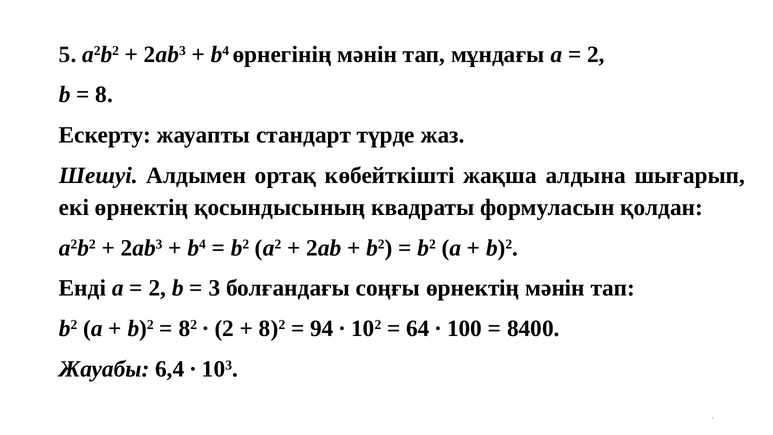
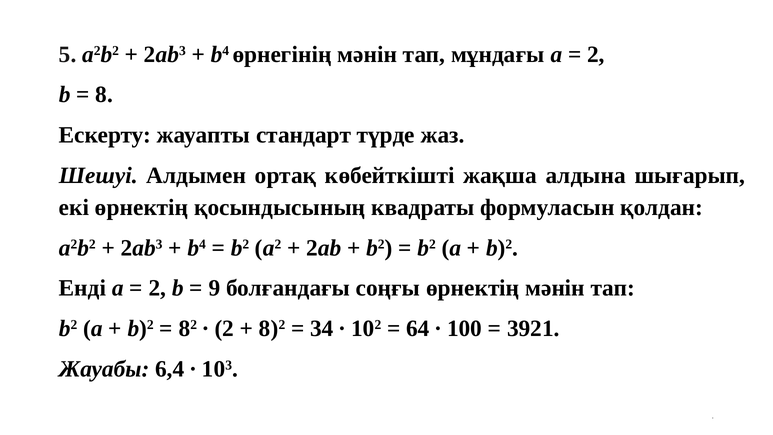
3: 3 -> 9
94: 94 -> 34
8400: 8400 -> 3921
